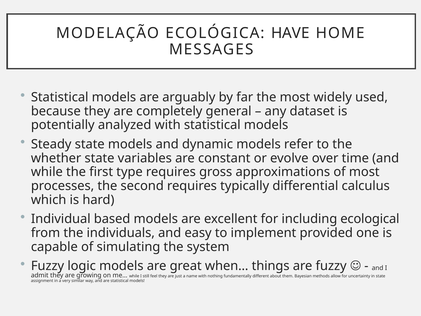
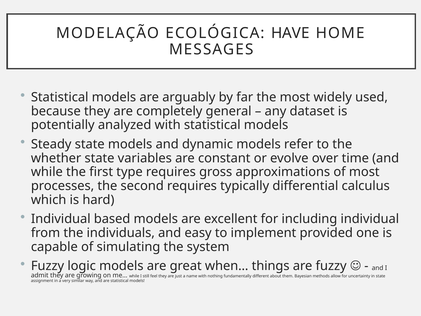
including ecological: ecological -> individual
